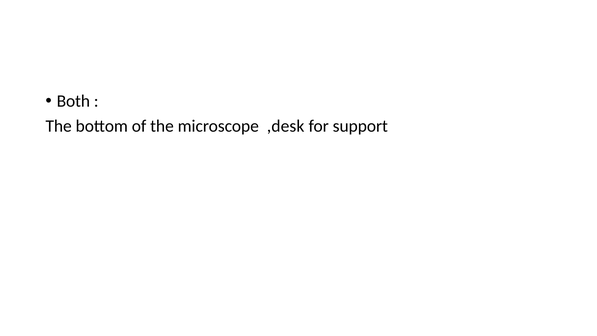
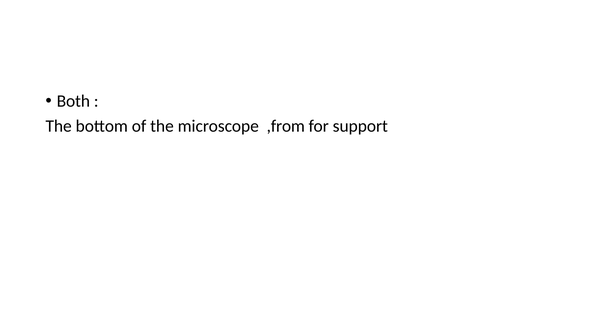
,desk: ,desk -> ,from
